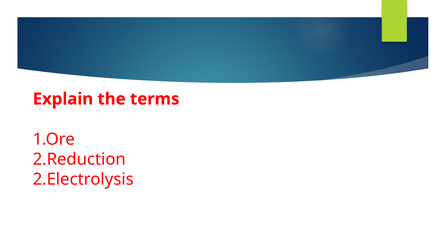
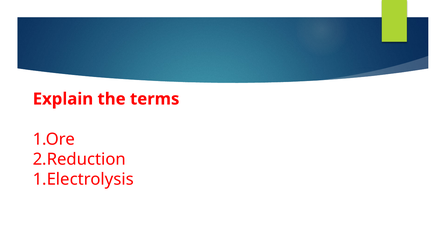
2.Electrolysis: 2.Electrolysis -> 1.Electrolysis
